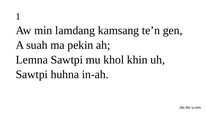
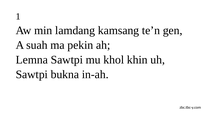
huhna: huhna -> bukna
